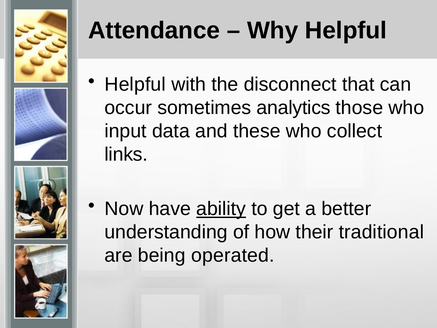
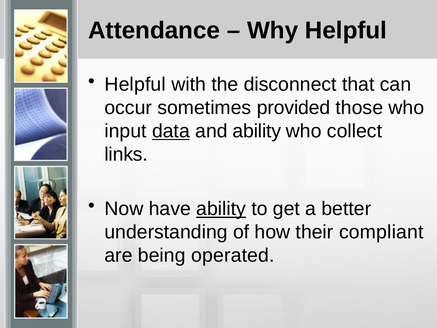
analytics: analytics -> provided
data underline: none -> present
and these: these -> ability
traditional: traditional -> compliant
